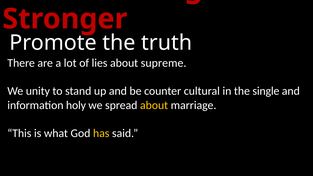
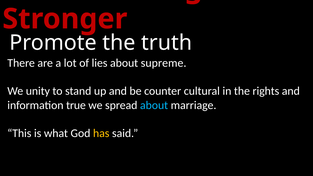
single: single -> rights
holy: holy -> true
about at (154, 105) colour: yellow -> light blue
